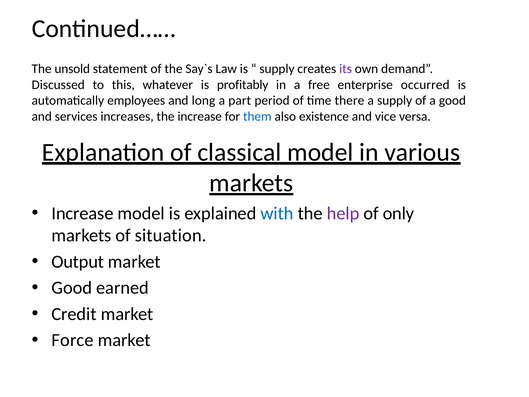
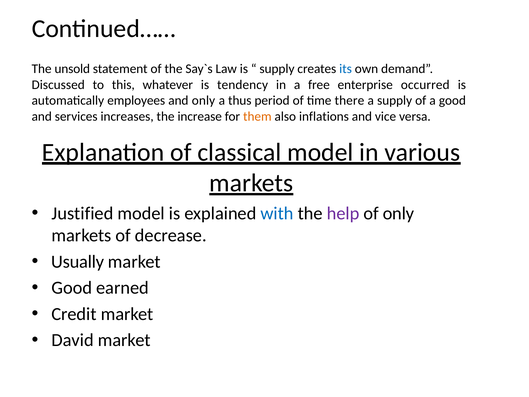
its colour: purple -> blue
profitably: profitably -> tendency
and long: long -> only
part: part -> thus
them colour: blue -> orange
existence: existence -> inflations
Increase at (83, 213): Increase -> Justified
situation: situation -> decrease
Output: Output -> Usually
Force: Force -> David
